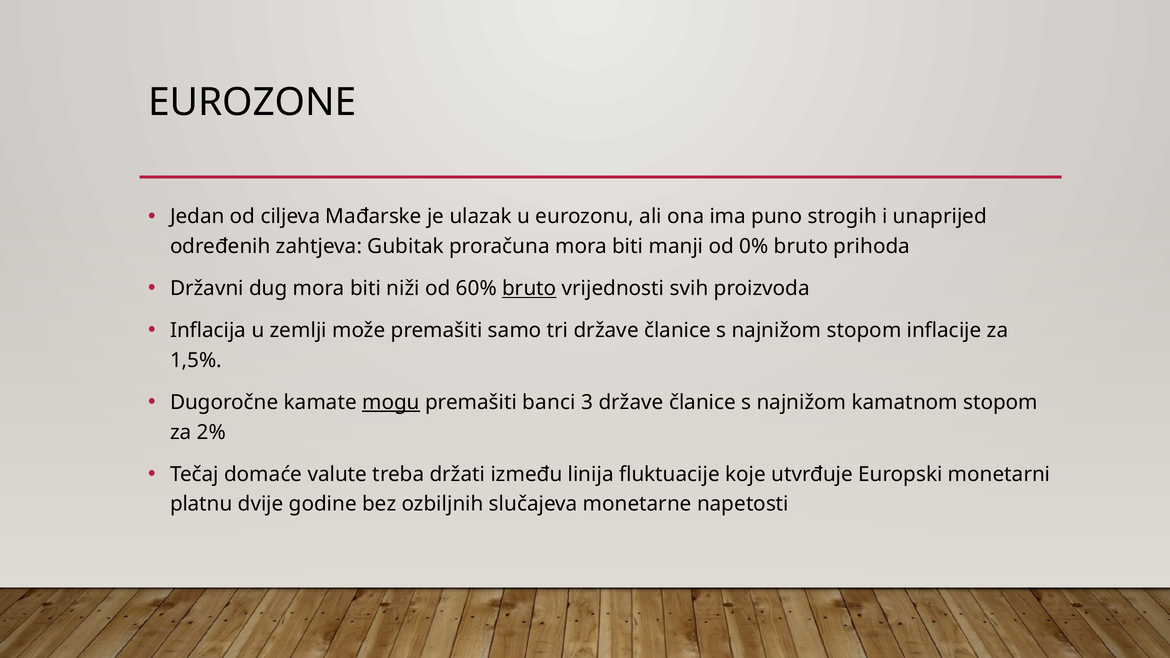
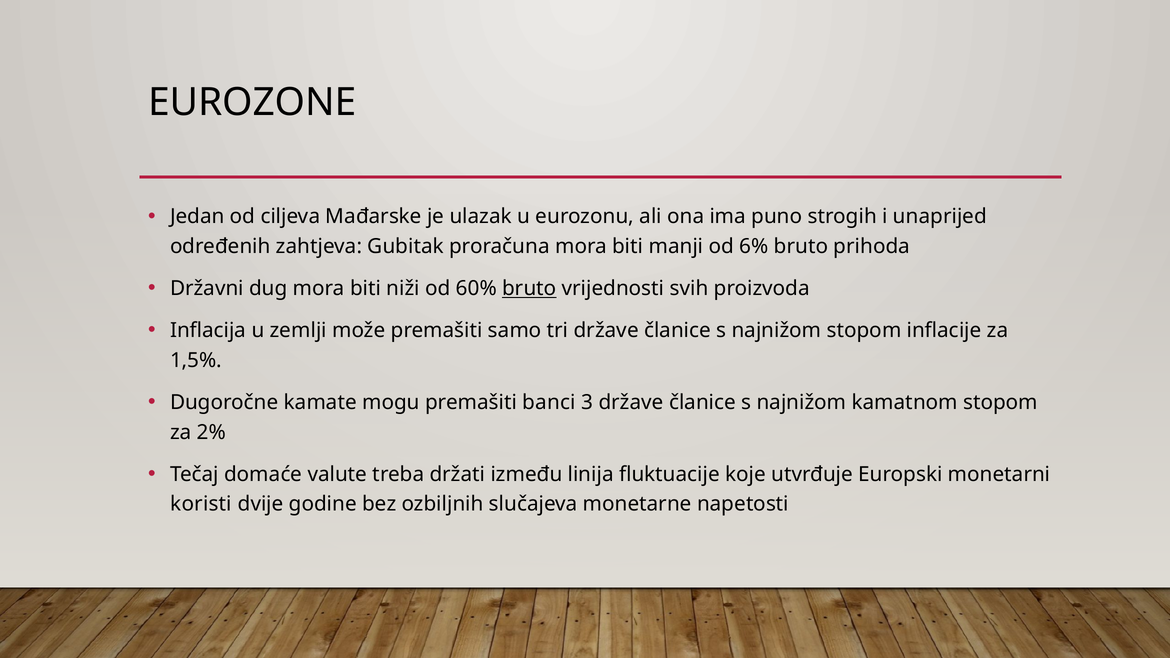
0%: 0% -> 6%
mogu underline: present -> none
platnu: platnu -> koristi
